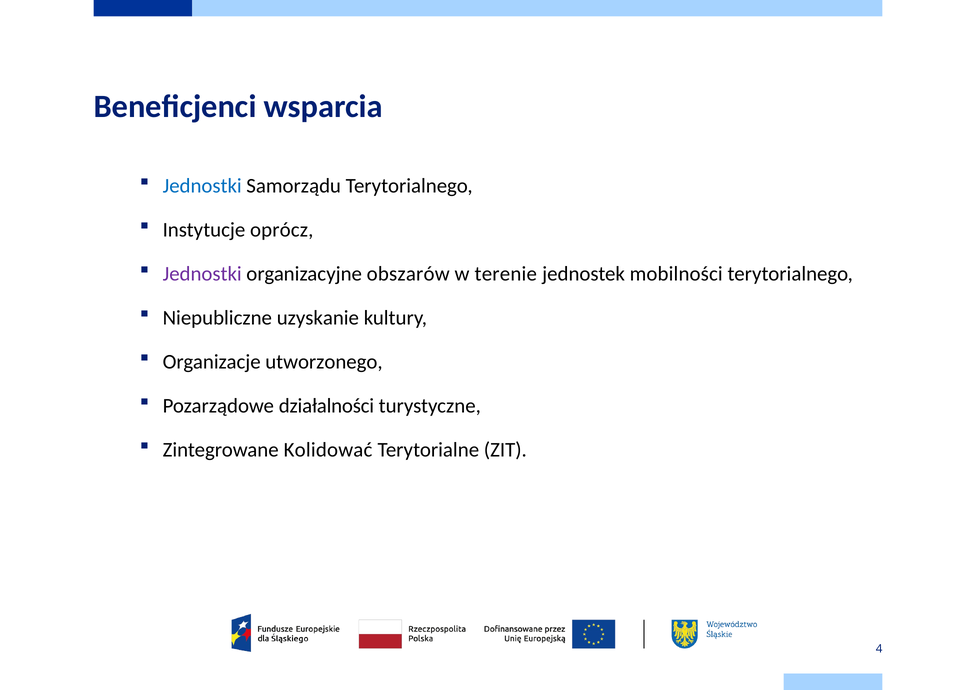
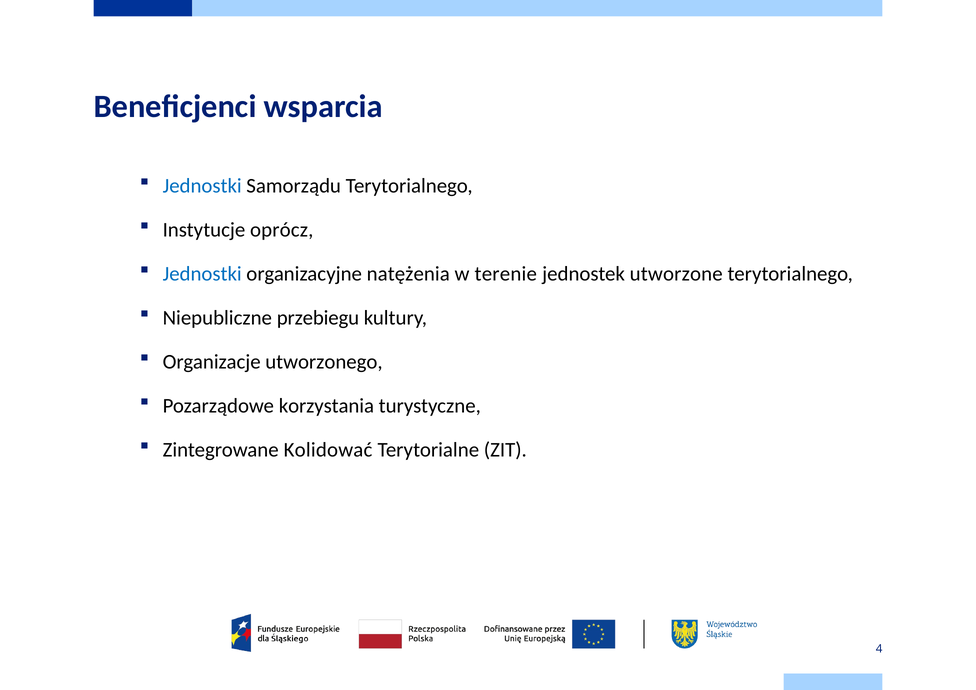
Jednostki at (202, 274) colour: purple -> blue
obszarów: obszarów -> natężenia
mobilności: mobilności -> utworzone
uzyskanie: uzyskanie -> przebiegu
działalności: działalności -> korzystania
